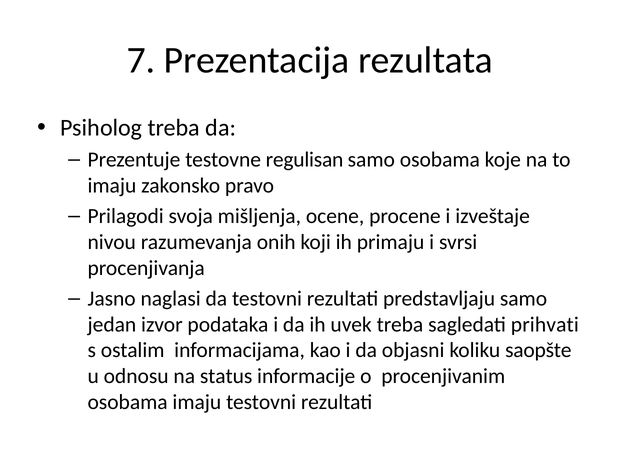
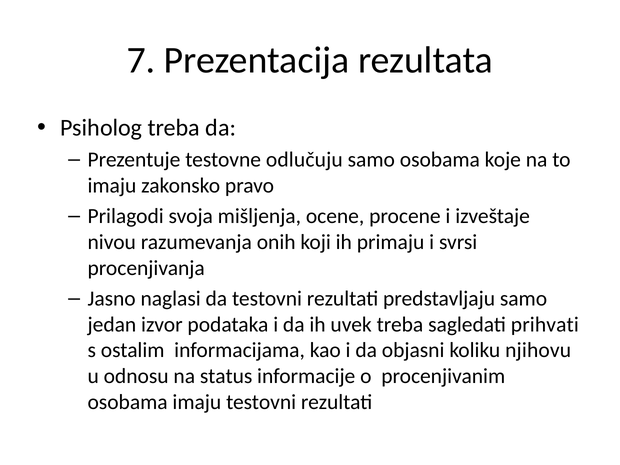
regulisan: regulisan -> odlučuju
saopšte: saopšte -> njihovu
